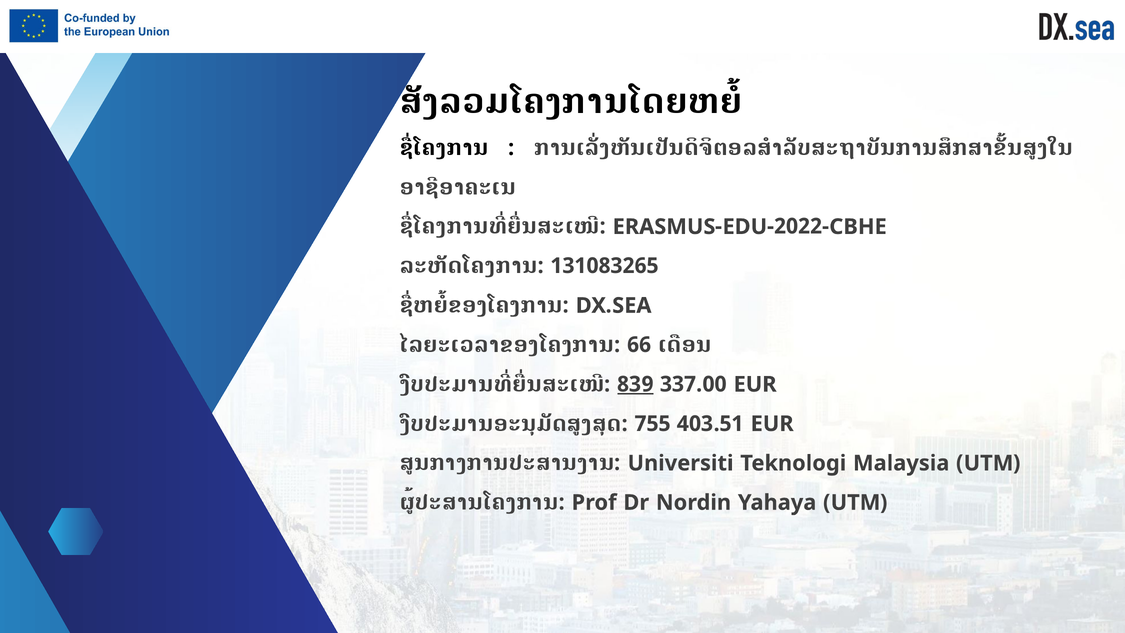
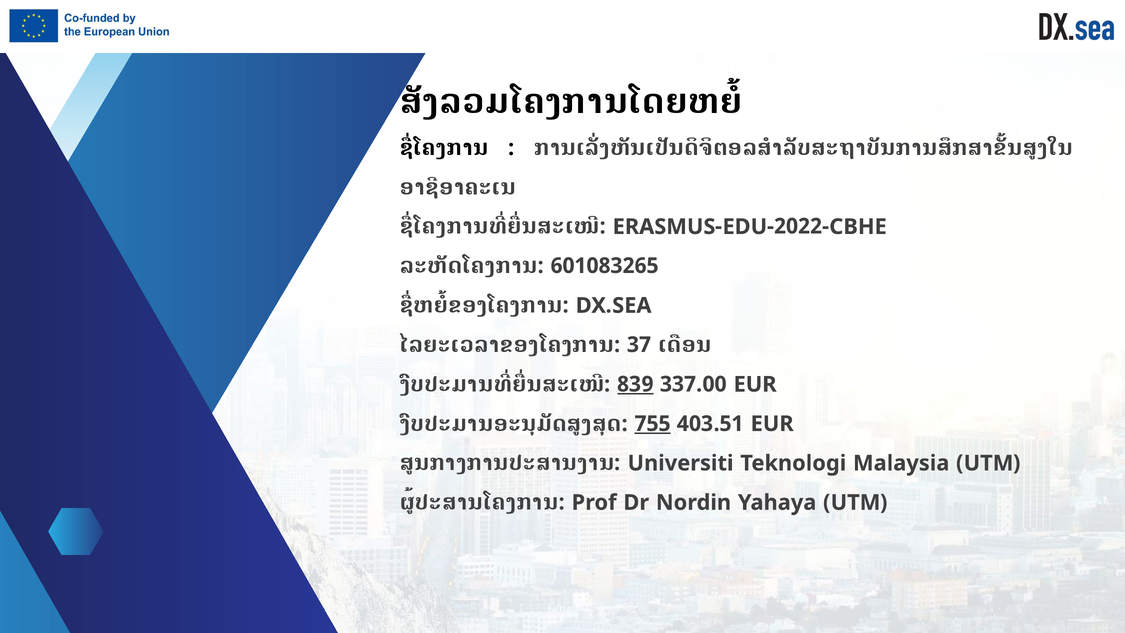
131083265: 131083265 -> 601083265
66: 66 -> 37
755 underline: none -> present
